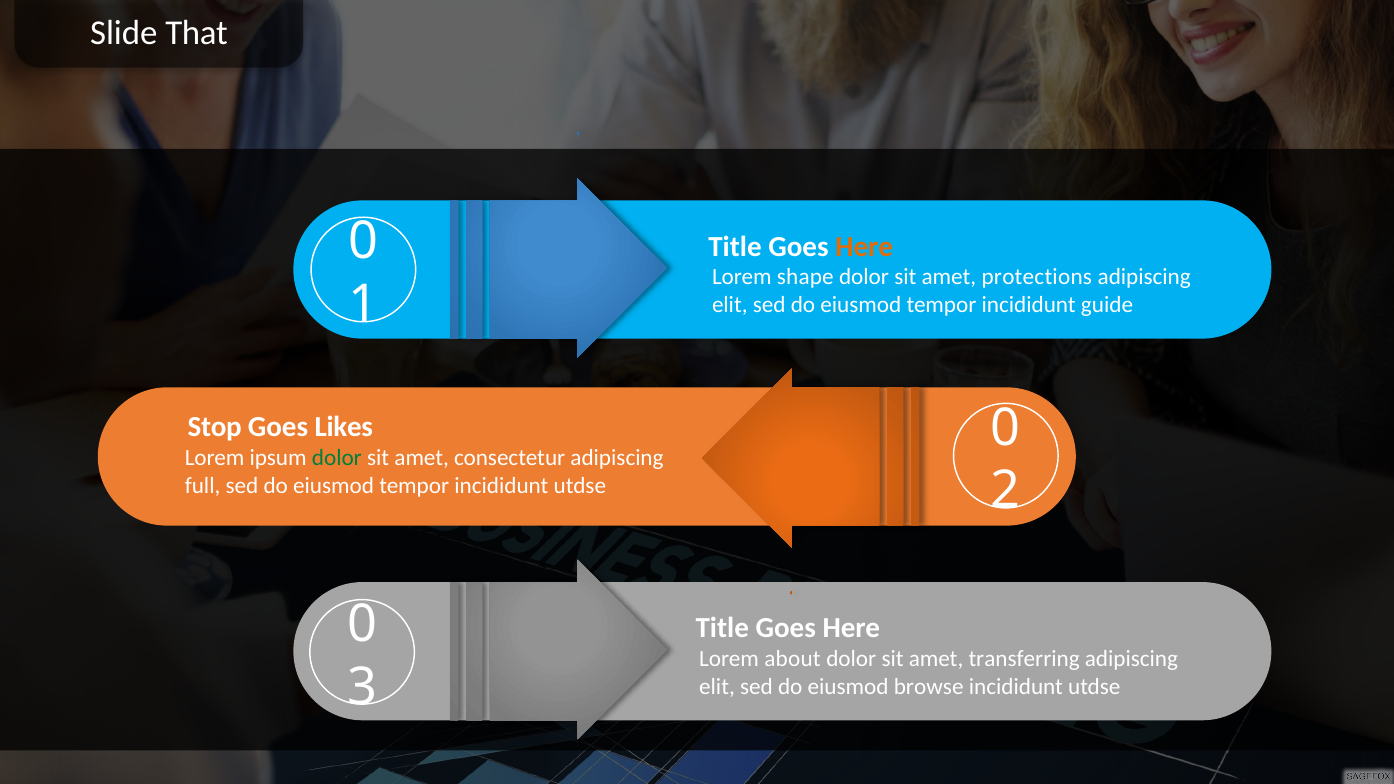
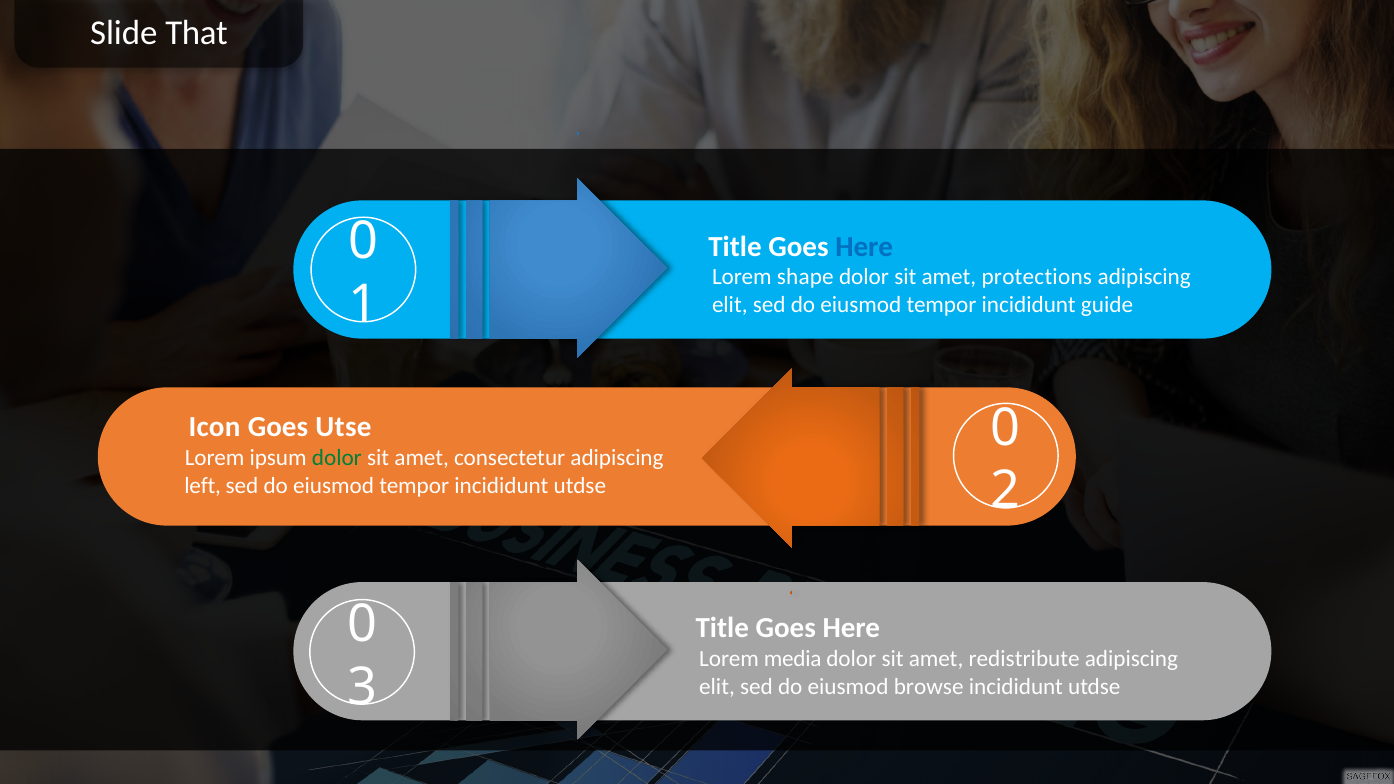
Here at (864, 247) colour: orange -> blue
Stop: Stop -> Icon
Likes: Likes -> Utse
full: full -> left
about: about -> media
transferring: transferring -> redistribute
